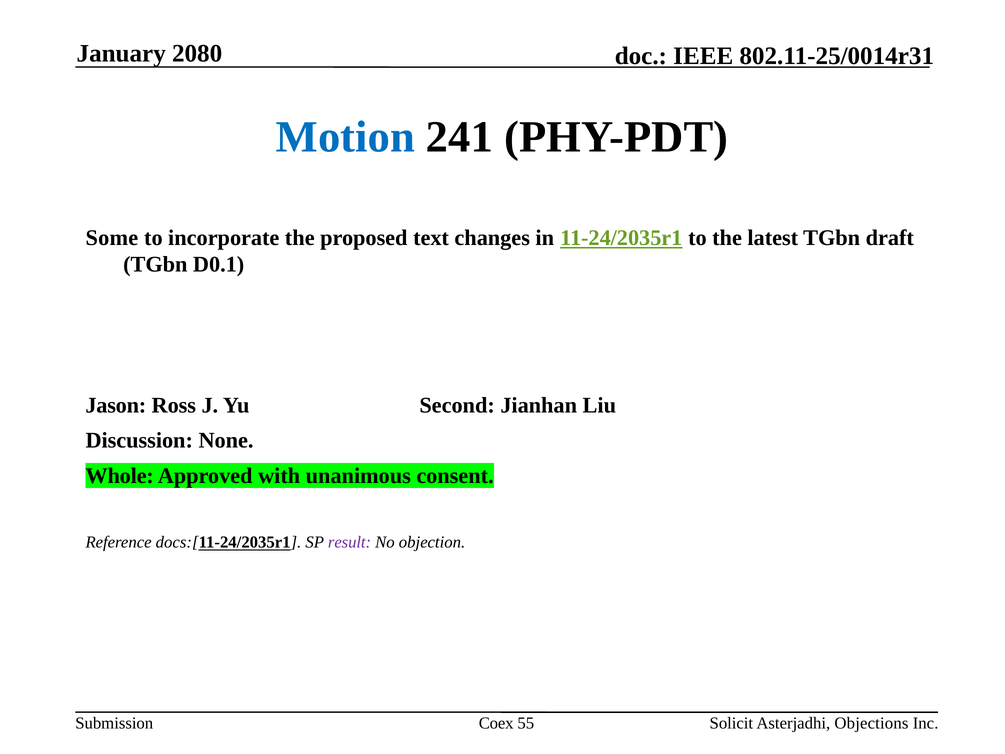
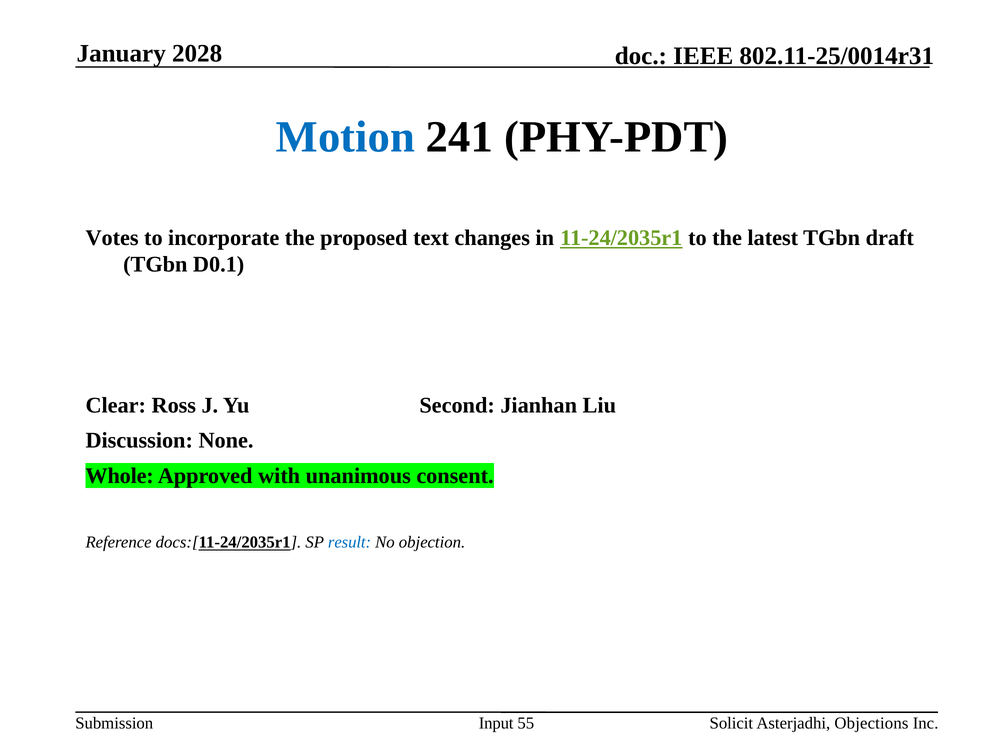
2080: 2080 -> 2028
Some: Some -> Votes
Jason: Jason -> Clear
result colour: purple -> blue
Coex: Coex -> Input
